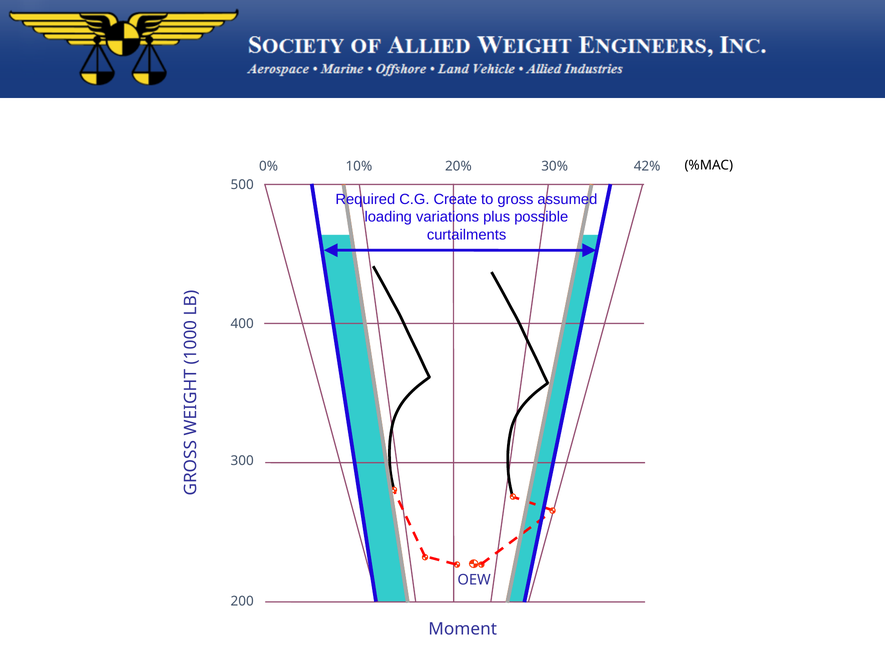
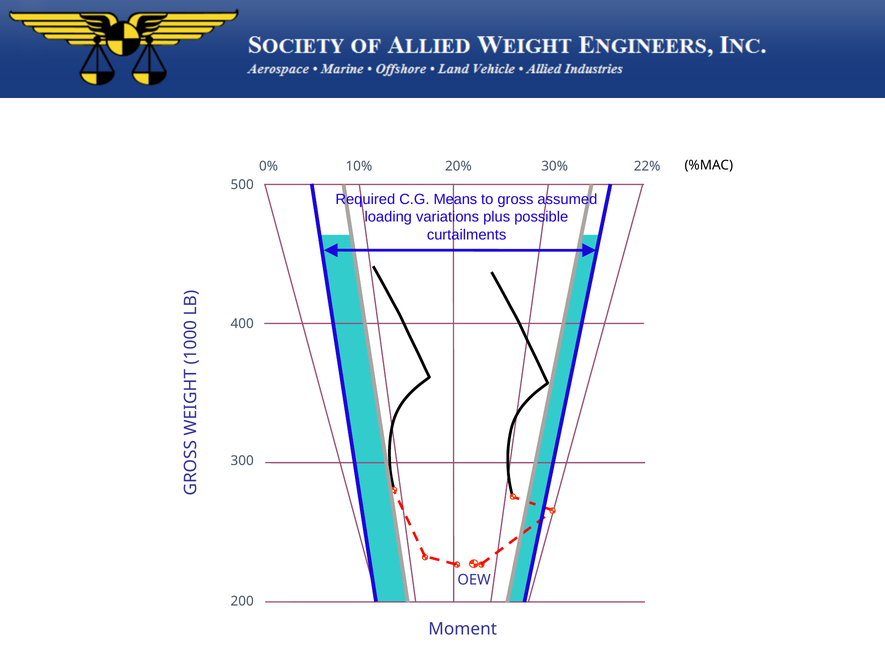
42%: 42% -> 22%
Create: Create -> Means
